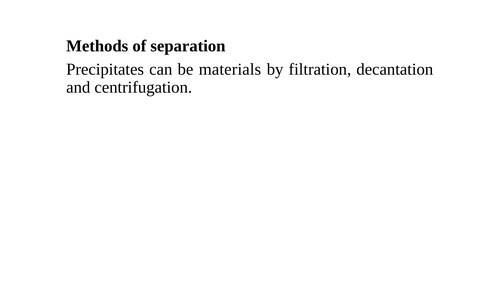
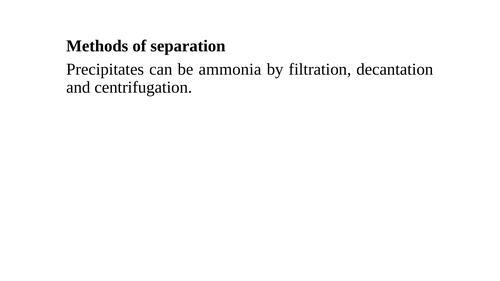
materials: materials -> ammonia
